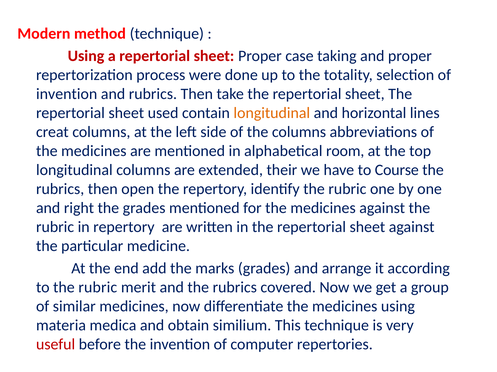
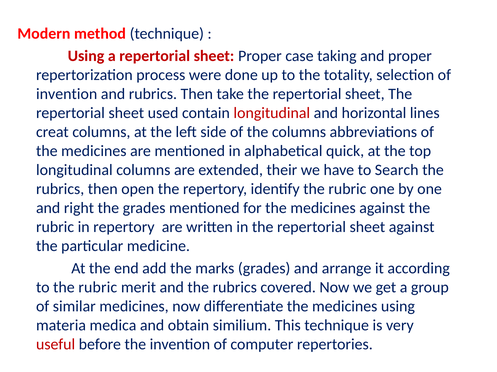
longitudinal at (272, 113) colour: orange -> red
room: room -> quick
Course: Course -> Search
